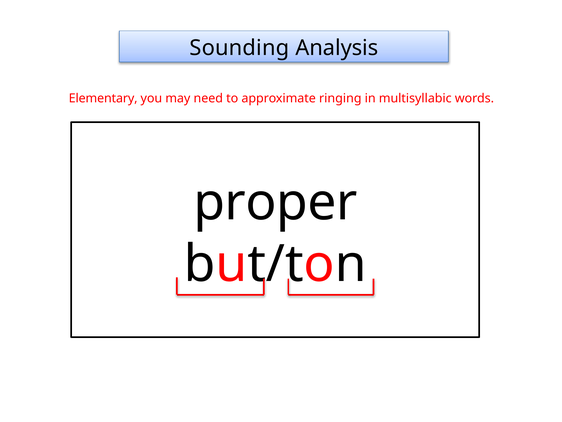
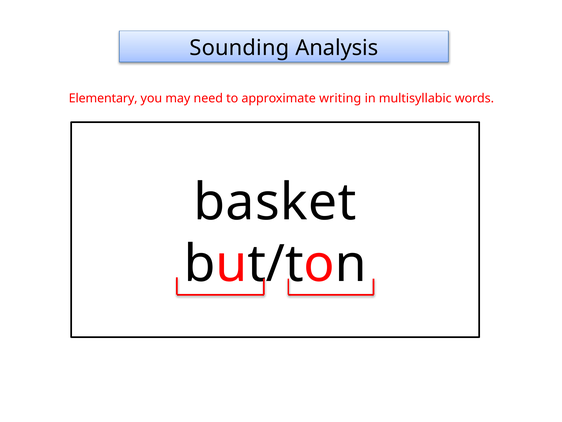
ringing: ringing -> writing
proper: proper -> basket
